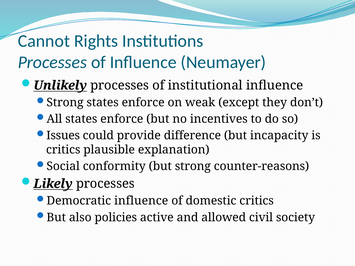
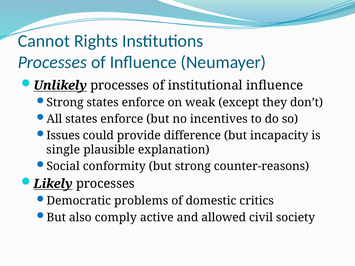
critics at (63, 150): critics -> single
Democratic influence: influence -> problems
policies: policies -> comply
